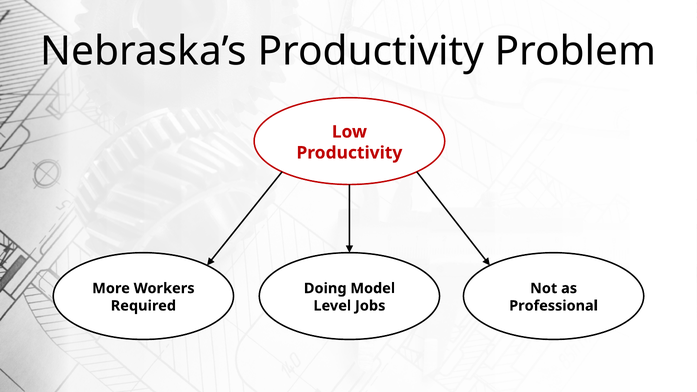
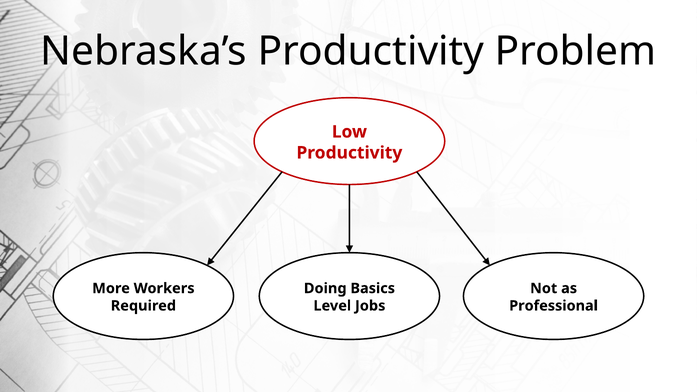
Model: Model -> Basics
